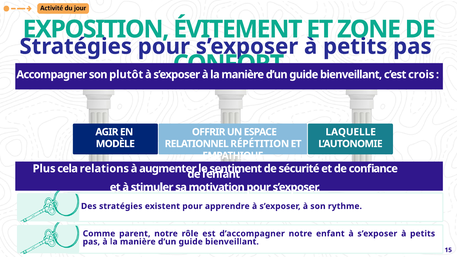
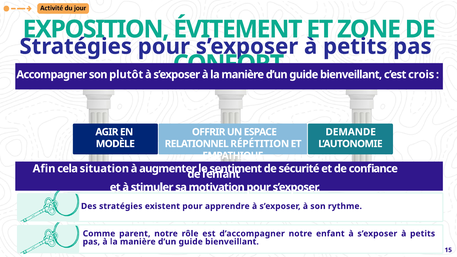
LAQUELLE: LAQUELLE -> DEMANDE
Plus: Plus -> Afin
relations: relations -> situation
